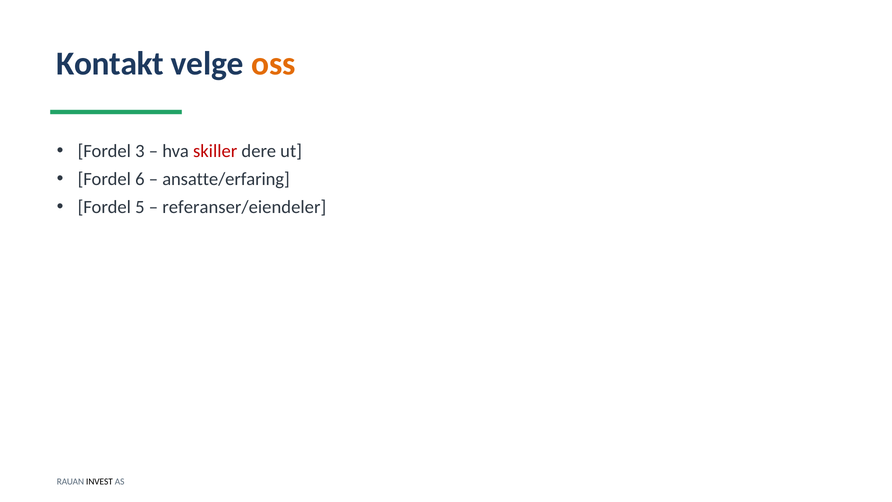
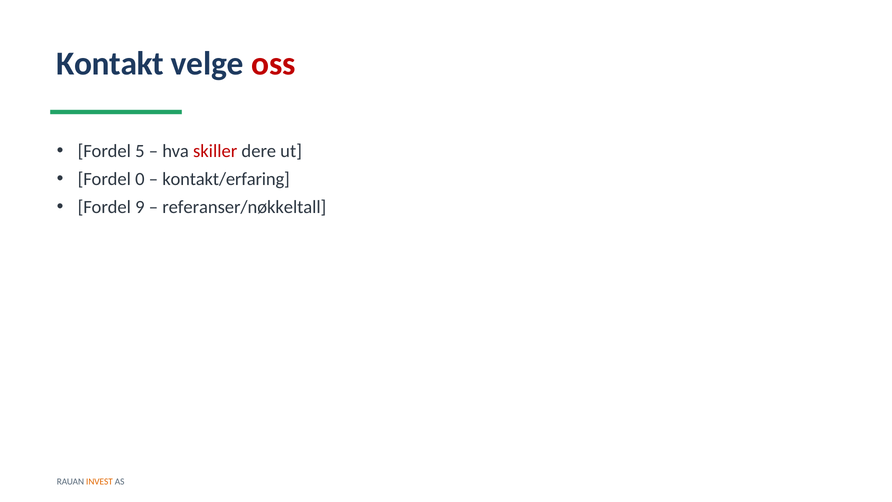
oss colour: orange -> red
3: 3 -> 5
6: 6 -> 0
ansatte/erfaring: ansatte/erfaring -> kontakt/erfaring
5: 5 -> 9
referanser/eiendeler: referanser/eiendeler -> referanser/nøkkeltall
INVEST colour: black -> orange
